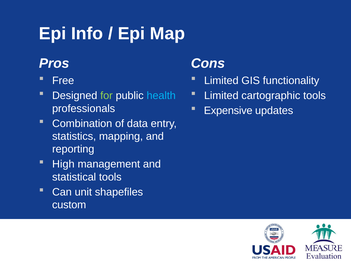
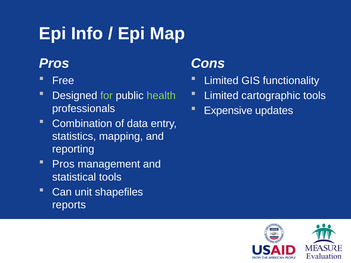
health colour: light blue -> light green
High at (63, 164): High -> Pros
custom: custom -> reports
